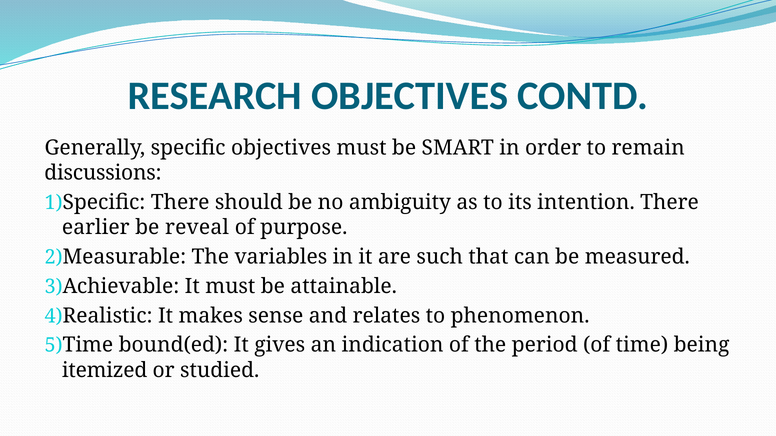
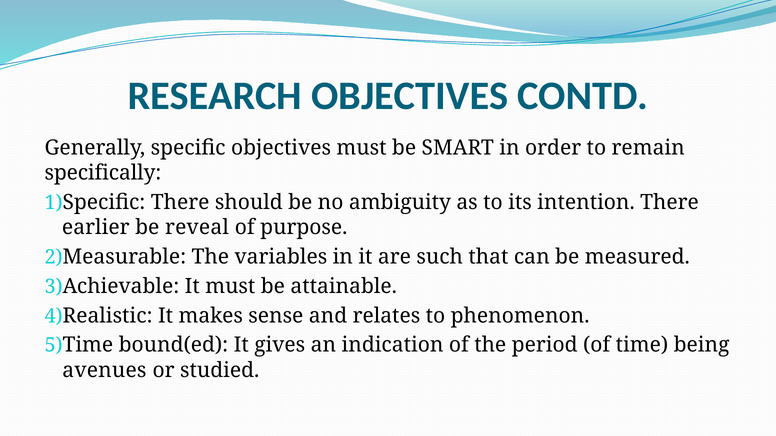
discussions: discussions -> specifically
itemized: itemized -> avenues
